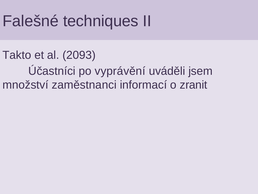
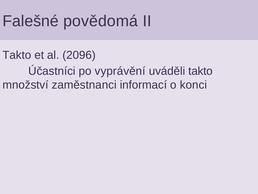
techniques: techniques -> povědomá
2093: 2093 -> 2096
uváděli jsem: jsem -> takto
zranit: zranit -> konci
